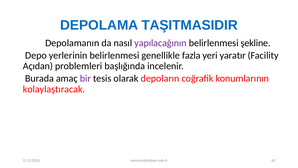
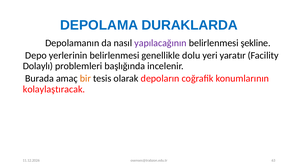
TAŞITMASIDIR: TAŞITMASIDIR -> DURAKLARDA
fazla: fazla -> dolu
Açıdan: Açıdan -> Dolaylı
bir colour: purple -> orange
